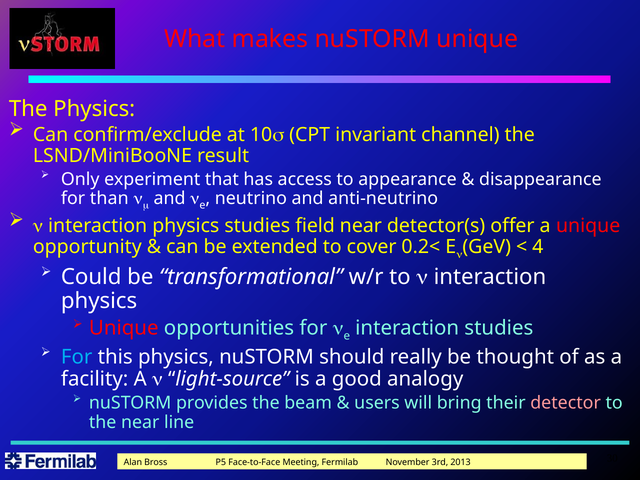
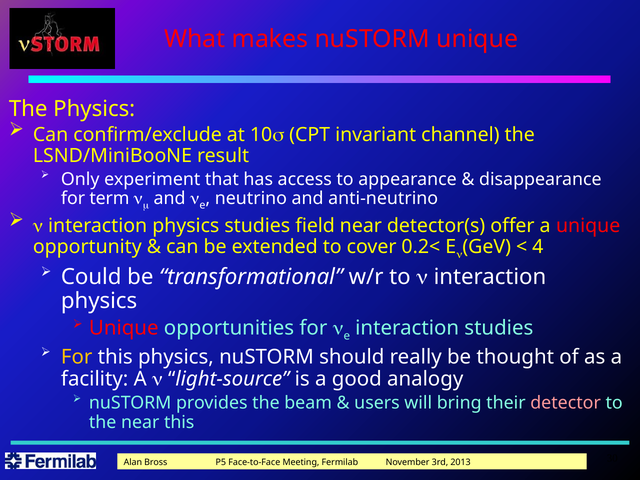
than: than -> term
For at (77, 357) colour: light blue -> yellow
near line: line -> this
